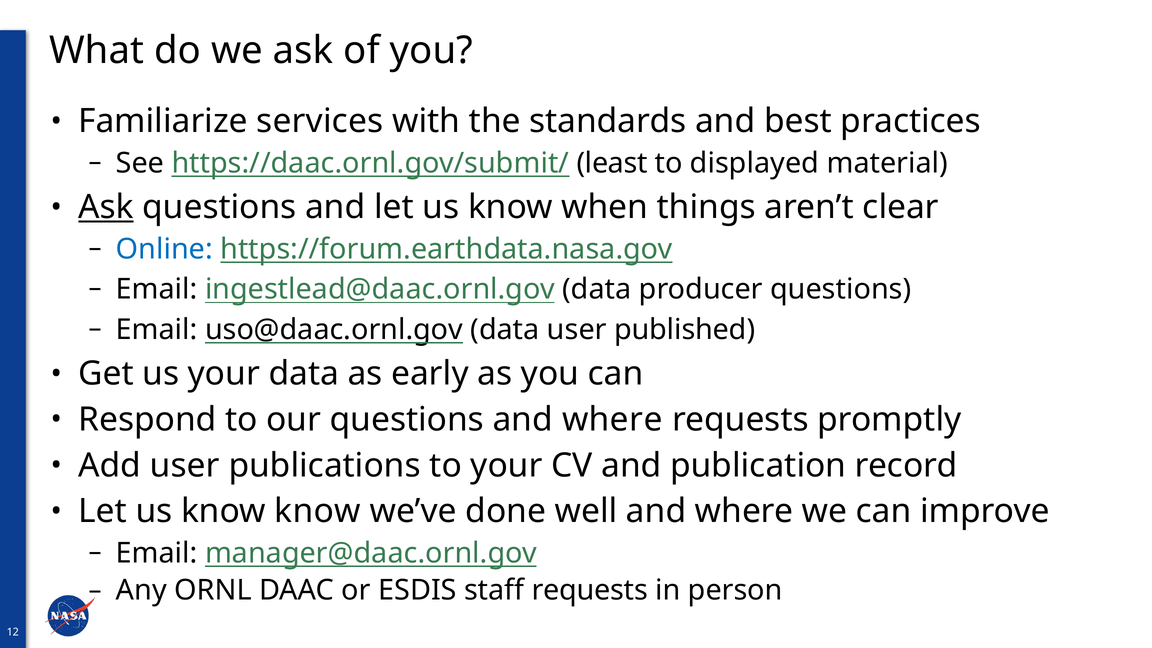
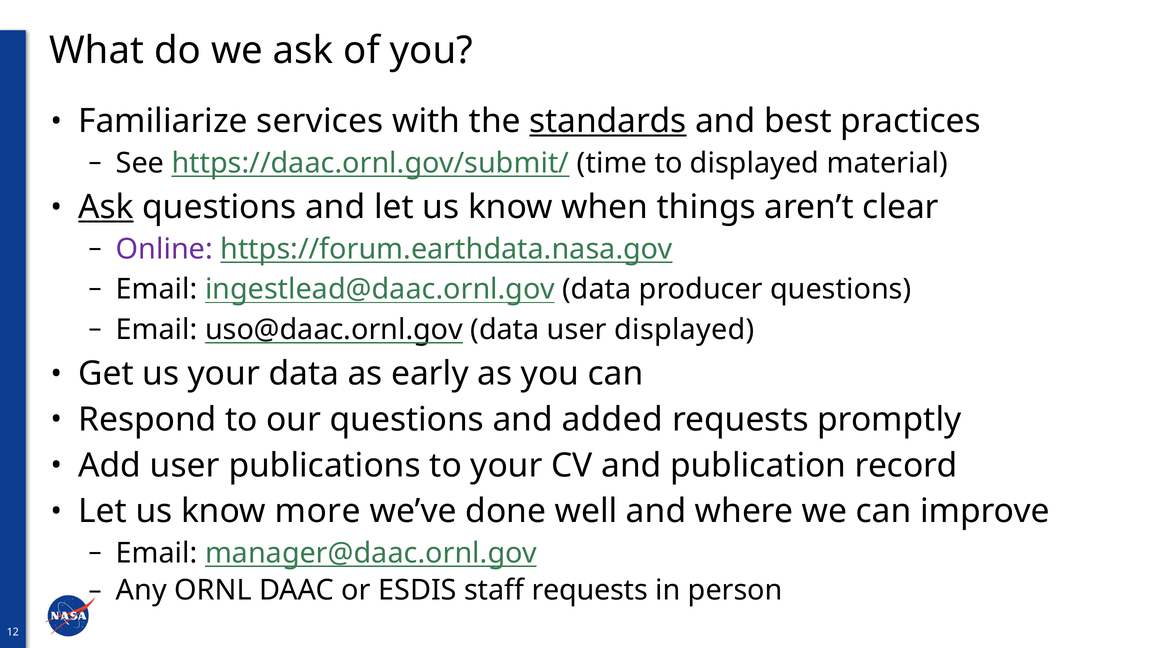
standards underline: none -> present
least: least -> time
Online colour: blue -> purple
user published: published -> displayed
questions and where: where -> added
know know: know -> more
